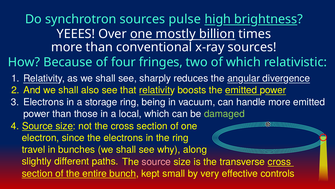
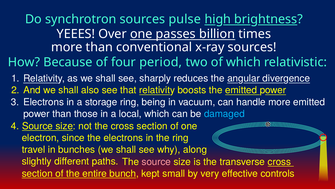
mostly: mostly -> passes
fringes: fringes -> period
damaged colour: light green -> light blue
